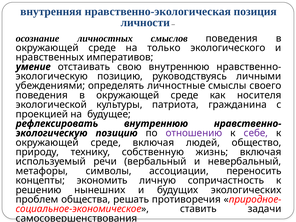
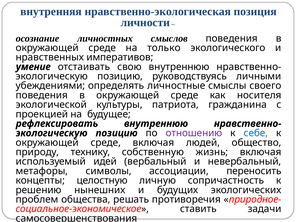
себе colour: purple -> blue
речи: речи -> идей
экономить: экономить -> целостную
